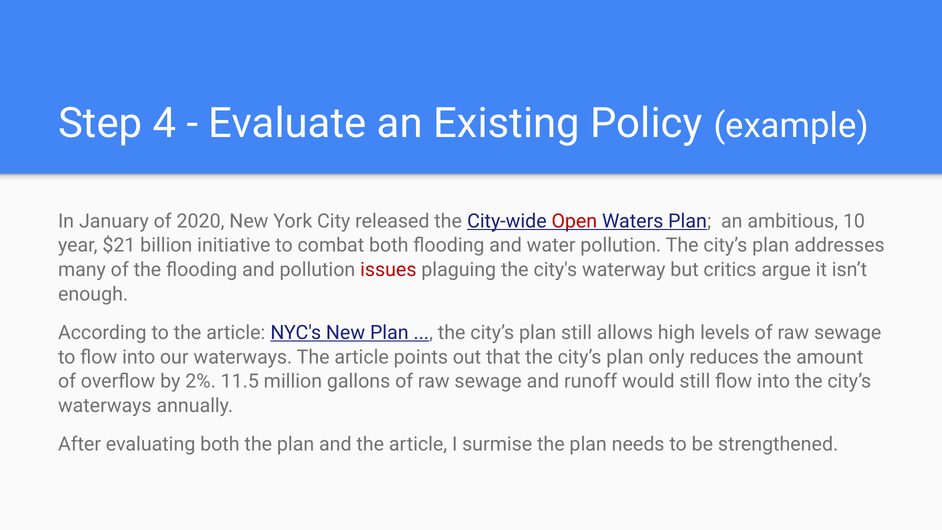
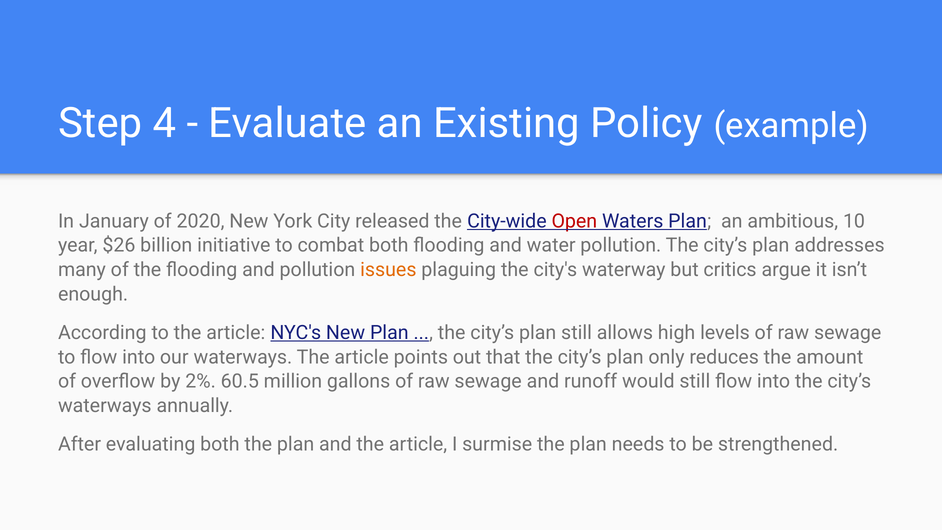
$21: $21 -> $26
issues colour: red -> orange
11.5: 11.5 -> 60.5
